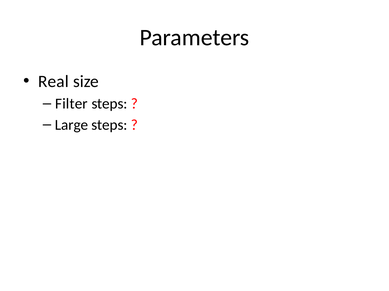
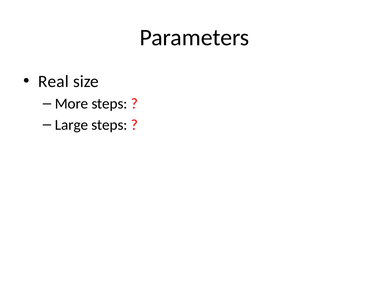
Filter: Filter -> More
